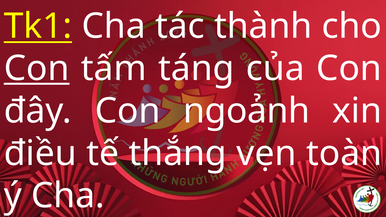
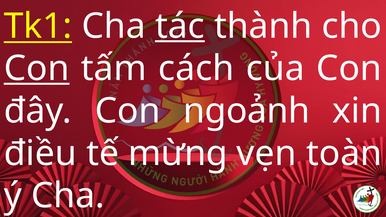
tác underline: none -> present
táng: táng -> cách
thắng: thắng -> mừng
